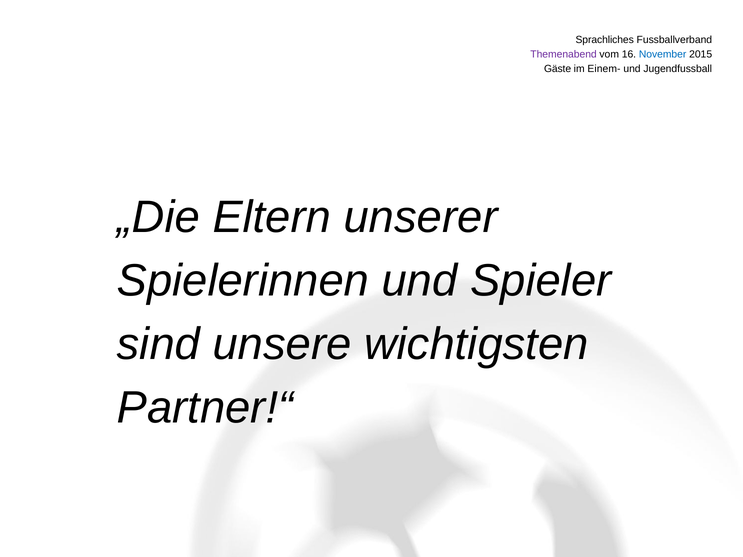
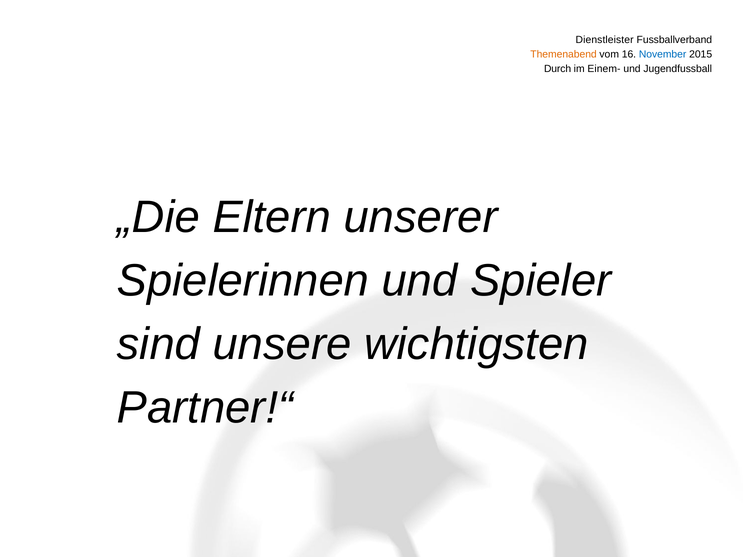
Sprachliches: Sprachliches -> Dienstleister
Themenabend colour: purple -> orange
Gäste: Gäste -> Durch
